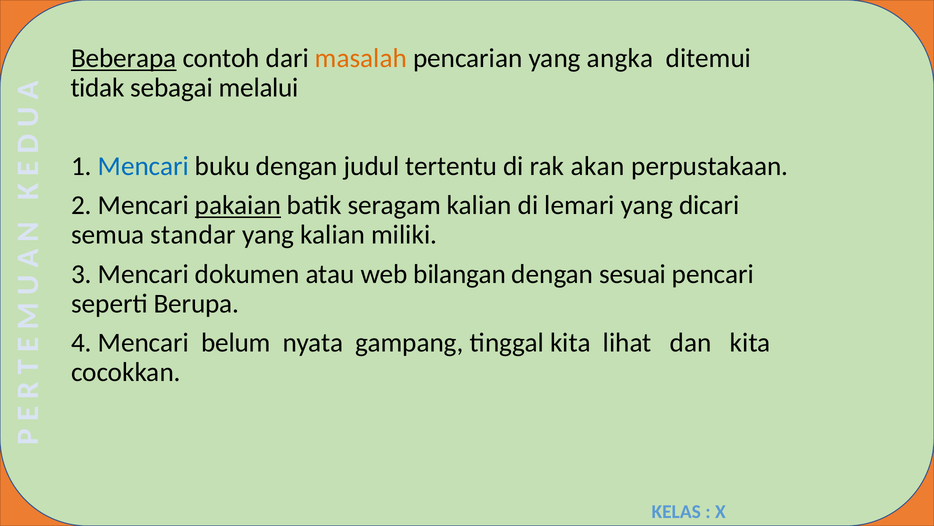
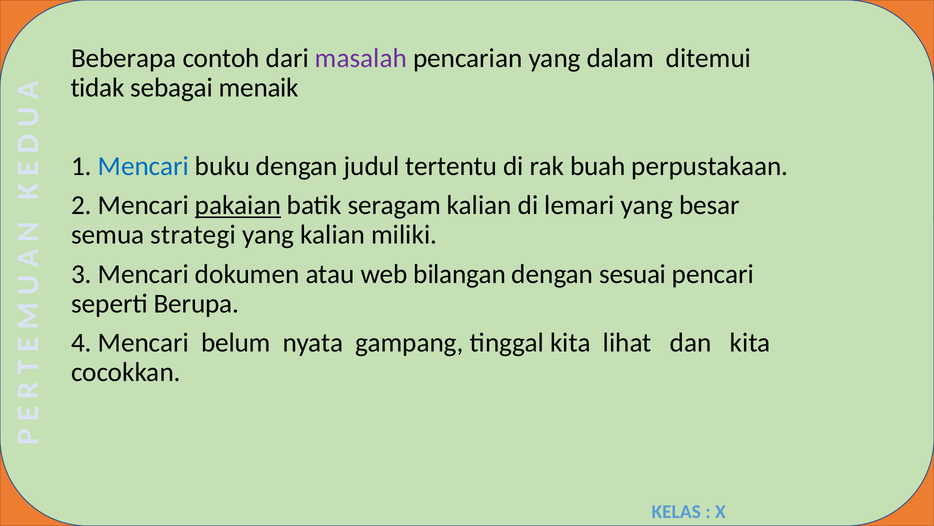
Beberapa underline: present -> none
masalah colour: orange -> purple
angka: angka -> dalam
melalui: melalui -> menaik
akan: akan -> buah
dicari: dicari -> besar
standar: standar -> strategi
